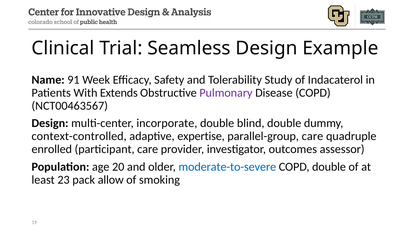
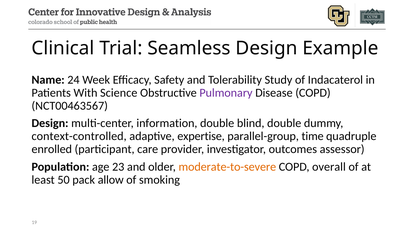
91: 91 -> 24
Extends: Extends -> Science
incorporate: incorporate -> information
parallel-group care: care -> time
20: 20 -> 23
moderate-to-severe colour: blue -> orange
COPD double: double -> overall
23: 23 -> 50
